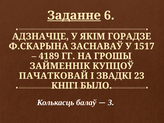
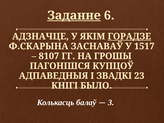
ГОРАДЗЕ underline: none -> present
4189: 4189 -> 8107
ЗАЙМЕННІК: ЗАЙМЕННІК -> ПАГОНІШСЯ
ПАЧАТКОВАЙ: ПАЧАТКОВАЙ -> АДПАВЕДНЫЯ
